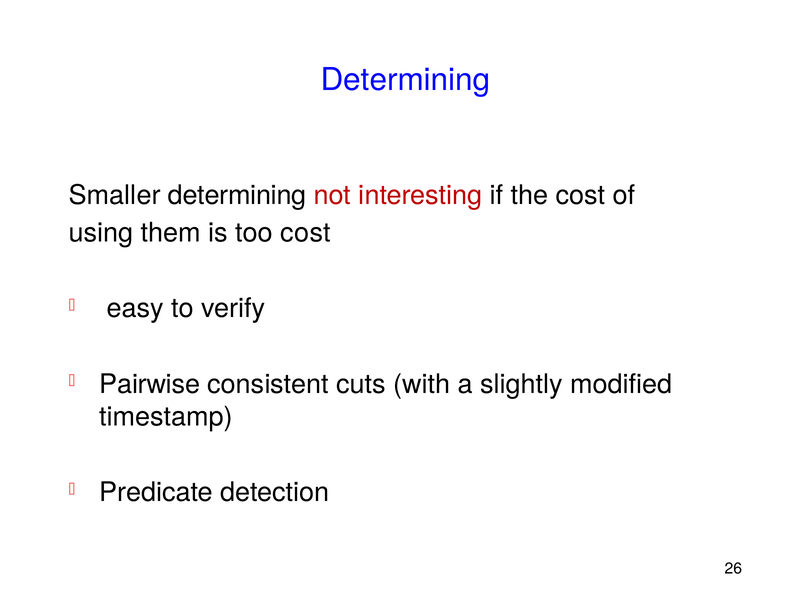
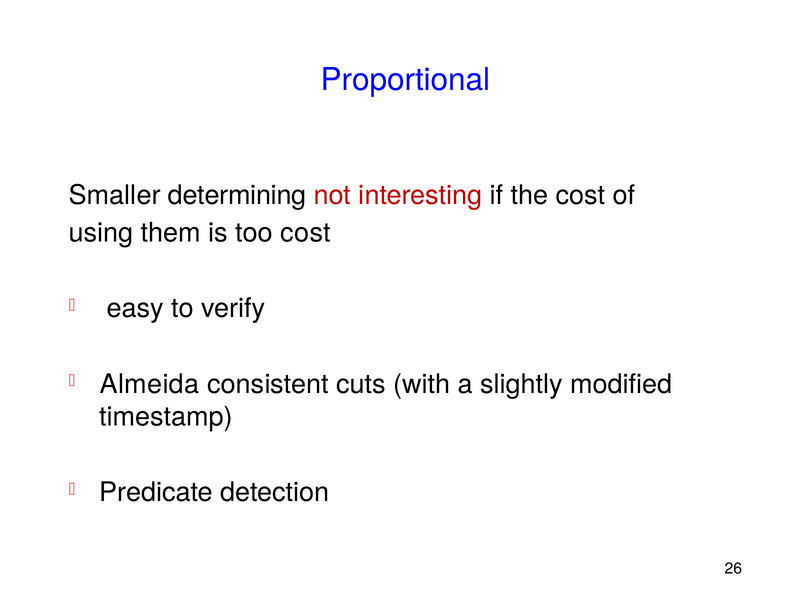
Determining at (405, 80): Determining -> Proportional
Pairwise: Pairwise -> Almeida
